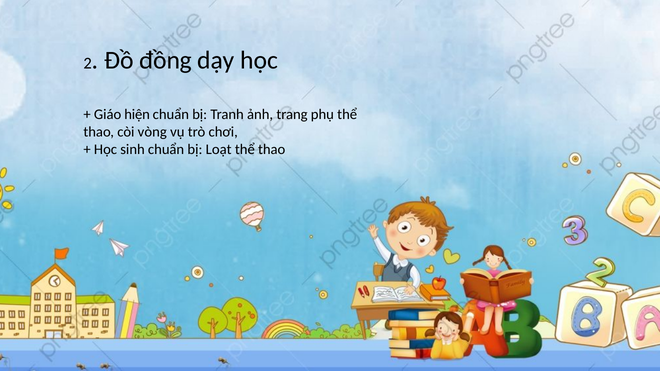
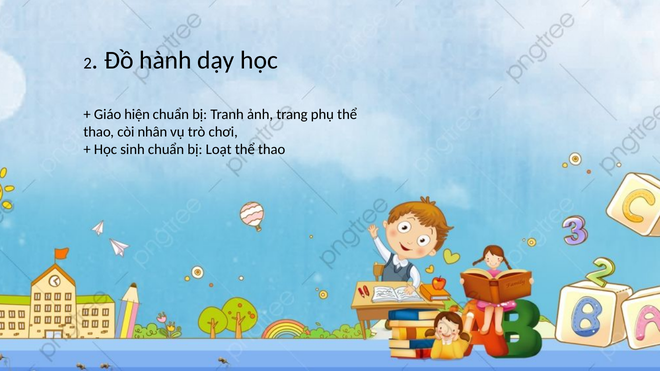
đồng: đồng -> hành
vòng: vòng -> nhân
